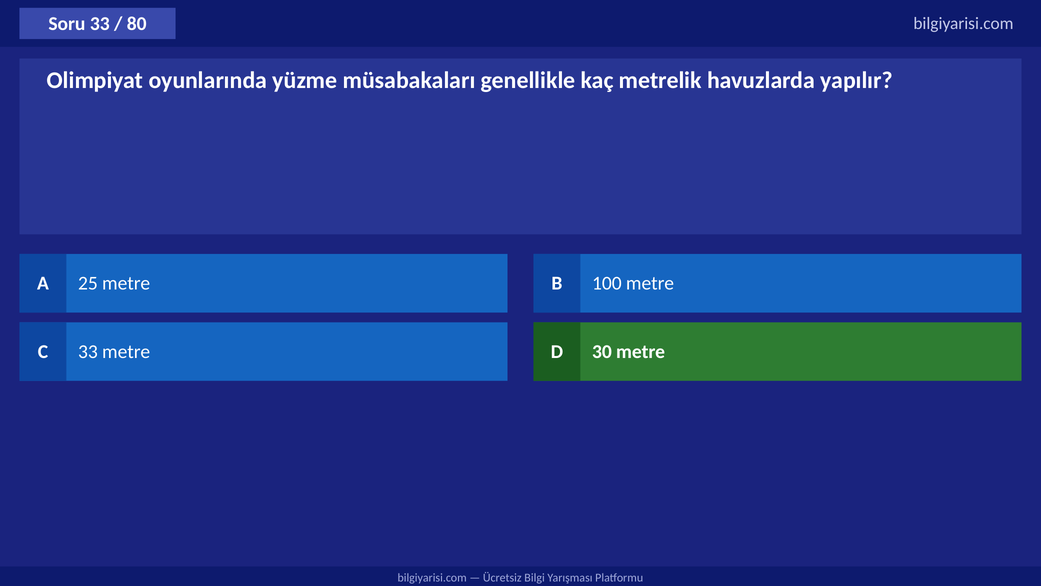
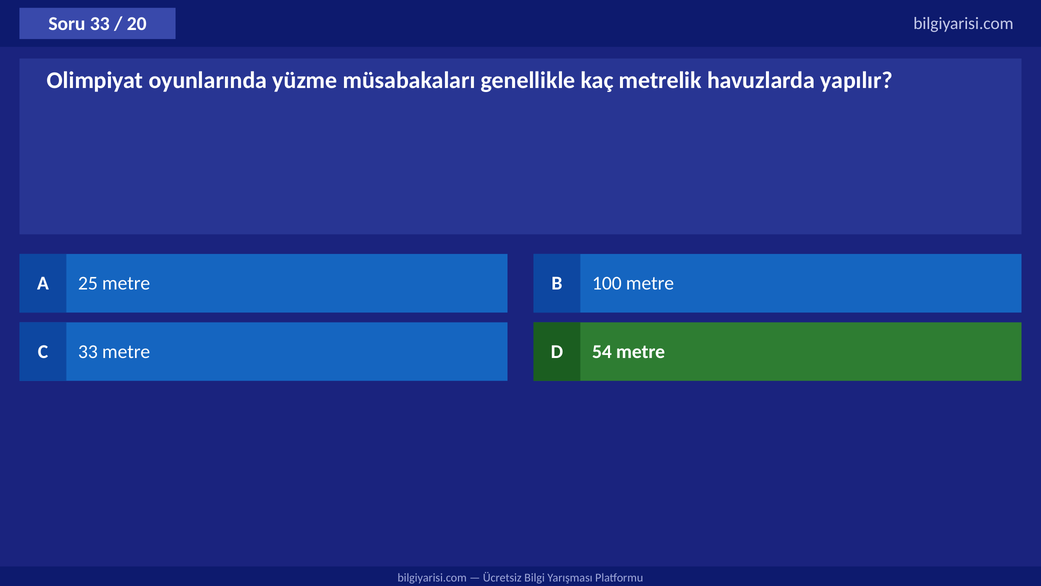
80: 80 -> 20
30: 30 -> 54
